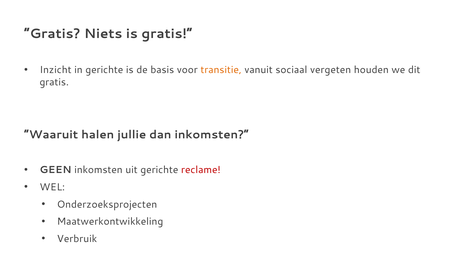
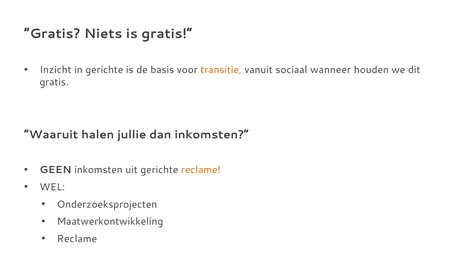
vergeten: vergeten -> wanneer
reclame at (201, 170) colour: red -> orange
Verbruik at (77, 239): Verbruik -> Reclame
